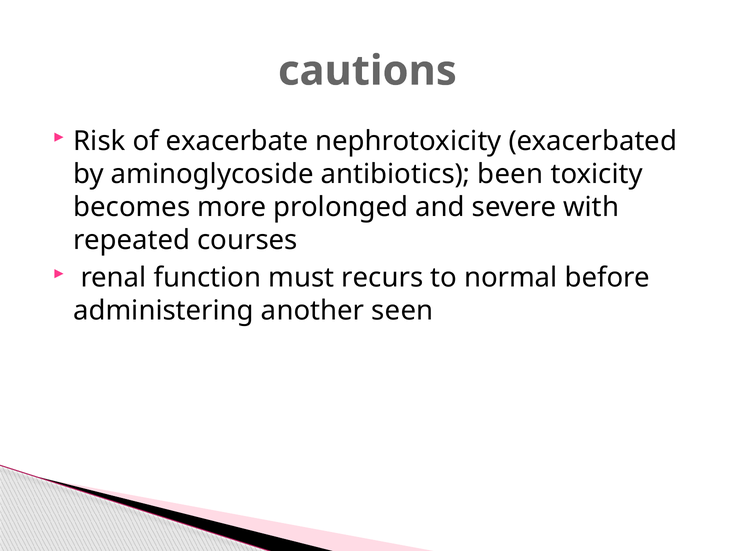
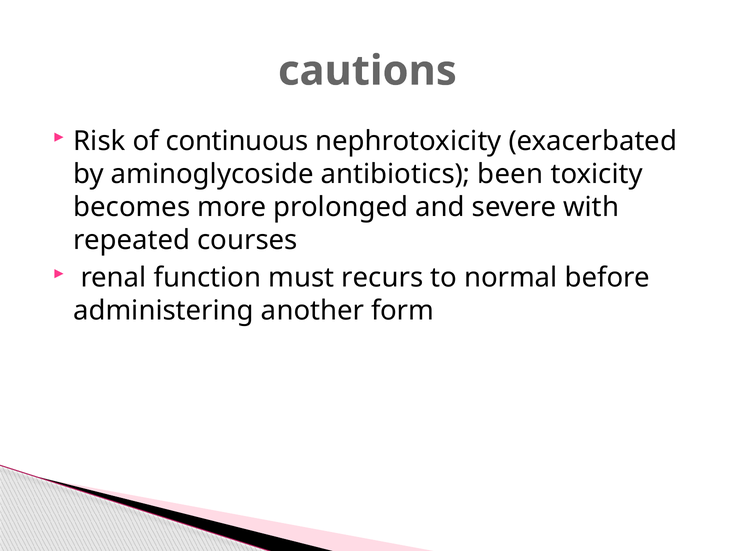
exacerbate: exacerbate -> continuous
seen: seen -> form
